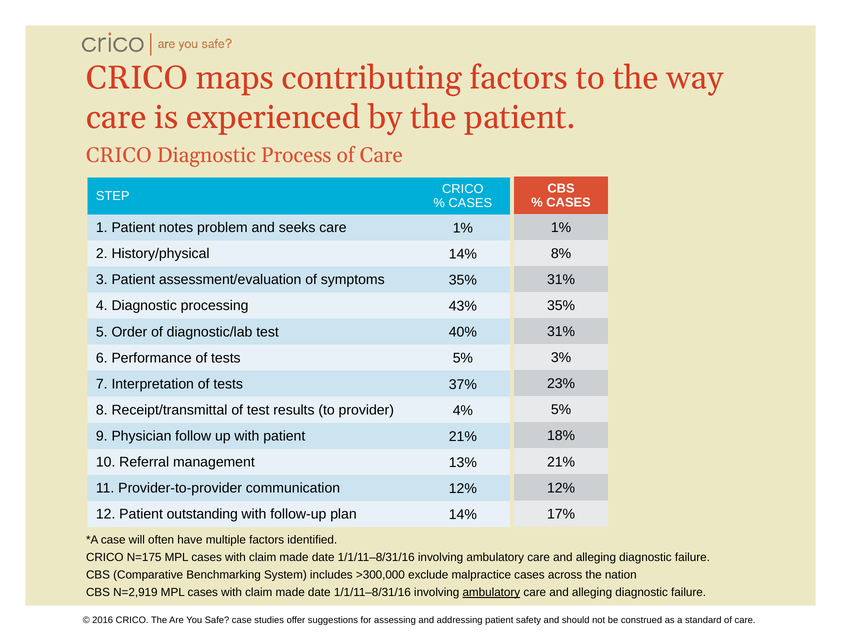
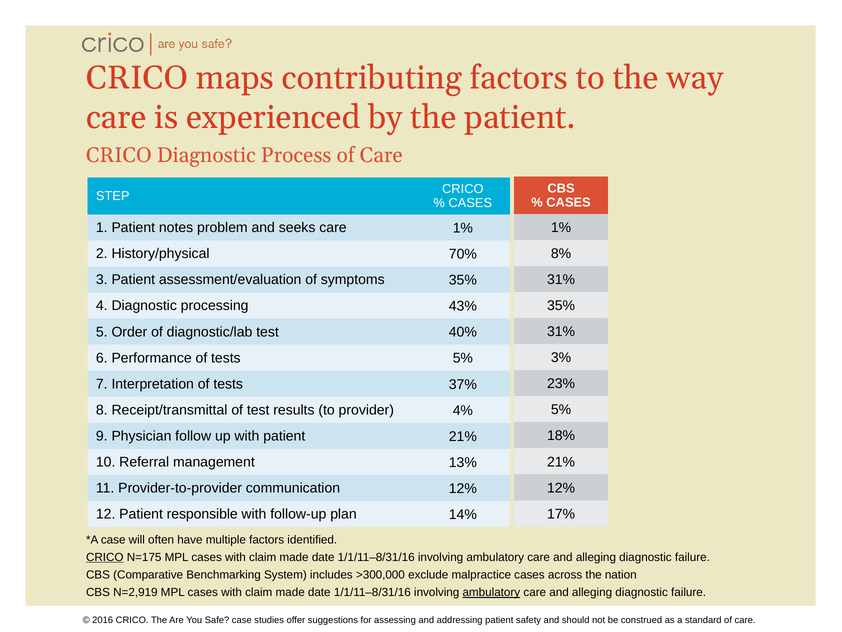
History/physical 14%: 14% -> 70%
outstanding: outstanding -> responsible
CRICO at (105, 557) underline: none -> present
